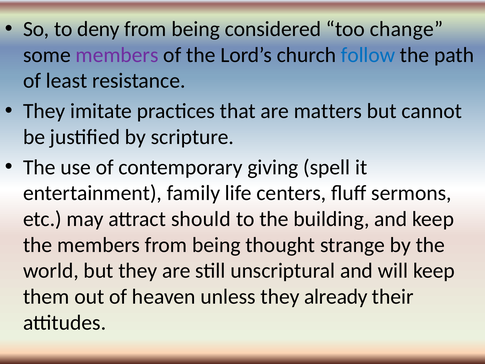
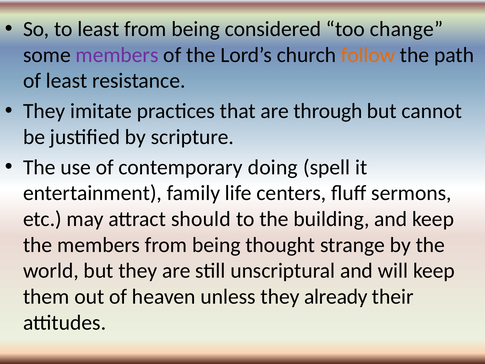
to deny: deny -> least
follow colour: blue -> orange
matters: matters -> through
giving: giving -> doing
